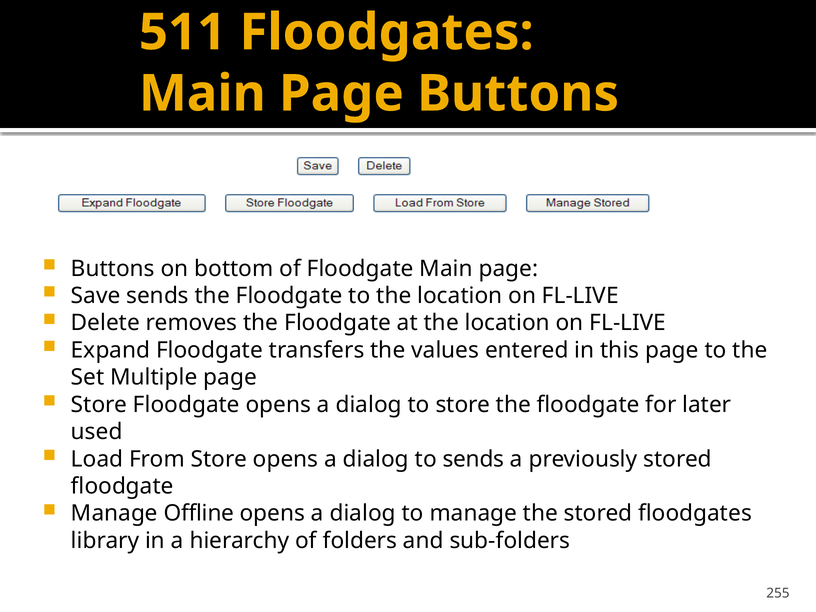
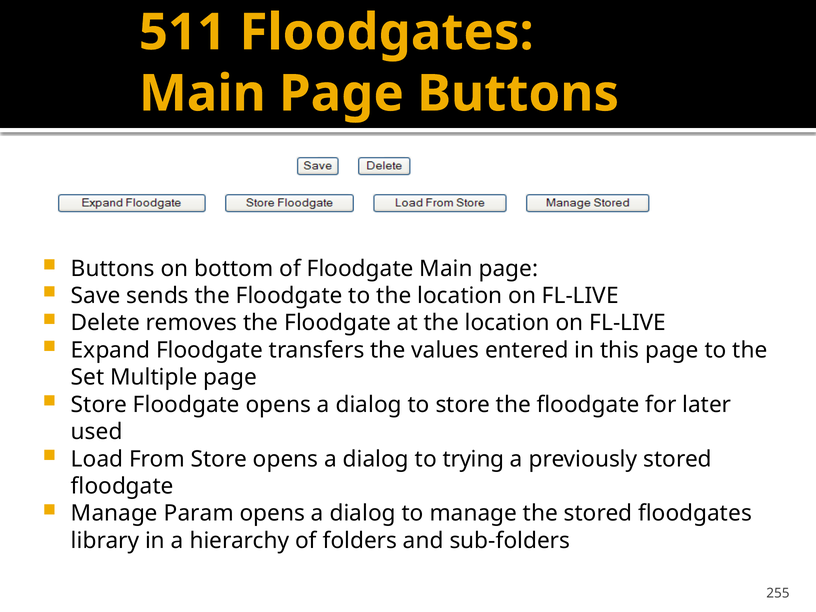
to sends: sends -> trying
Offline: Offline -> Param
